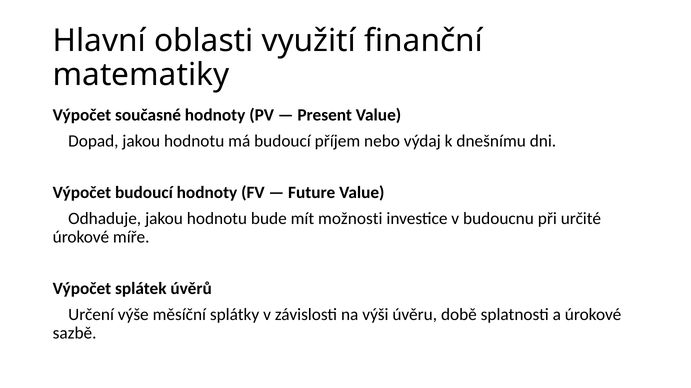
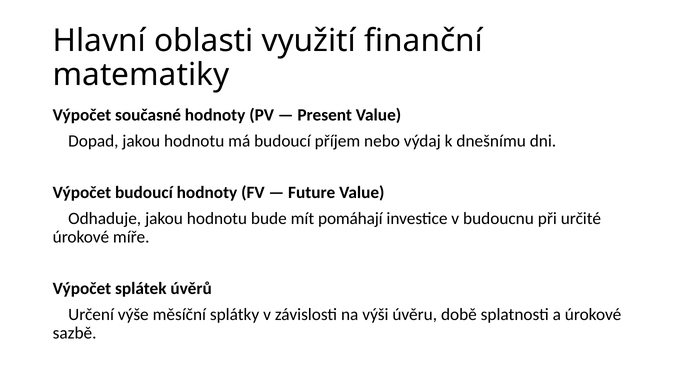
možnosti: možnosti -> pomáhají
